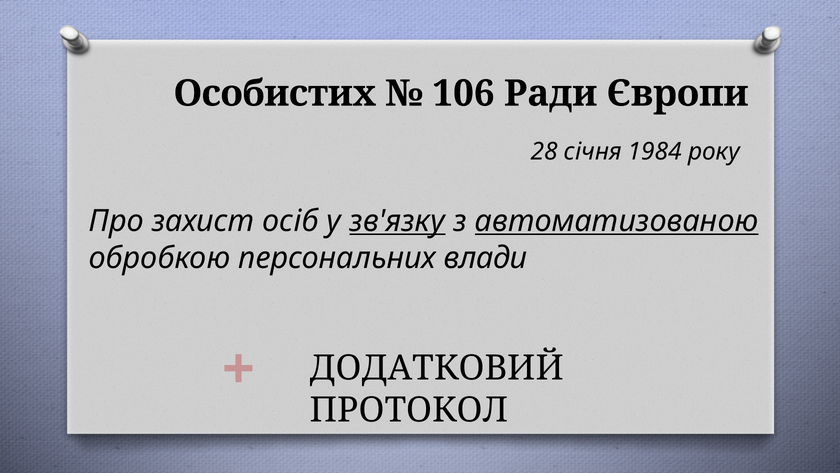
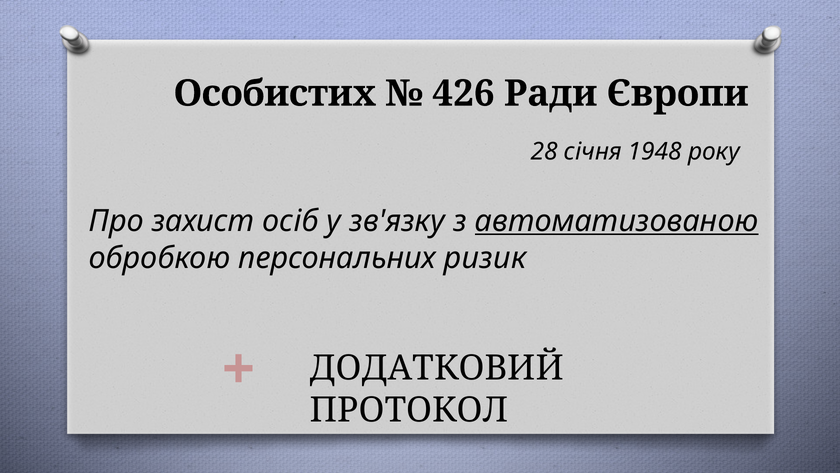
106: 106 -> 426
1984: 1984 -> 1948
зв'язку underline: present -> none
влади: влади -> ризик
